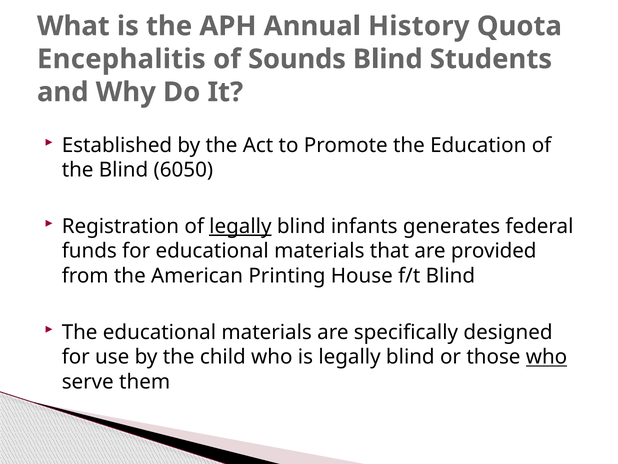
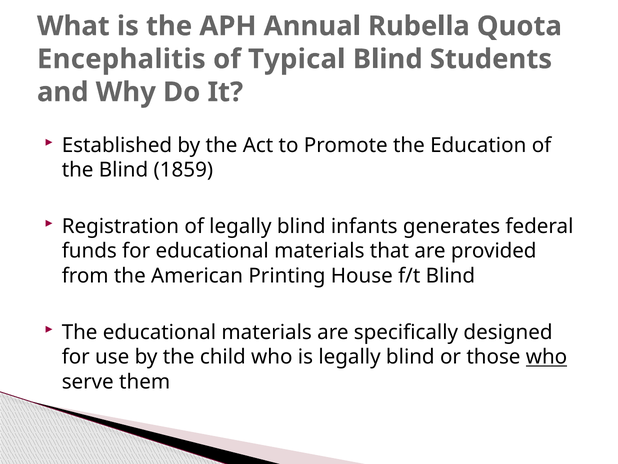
History: History -> Rubella
Sounds: Sounds -> Typical
6050: 6050 -> 1859
legally at (240, 226) underline: present -> none
